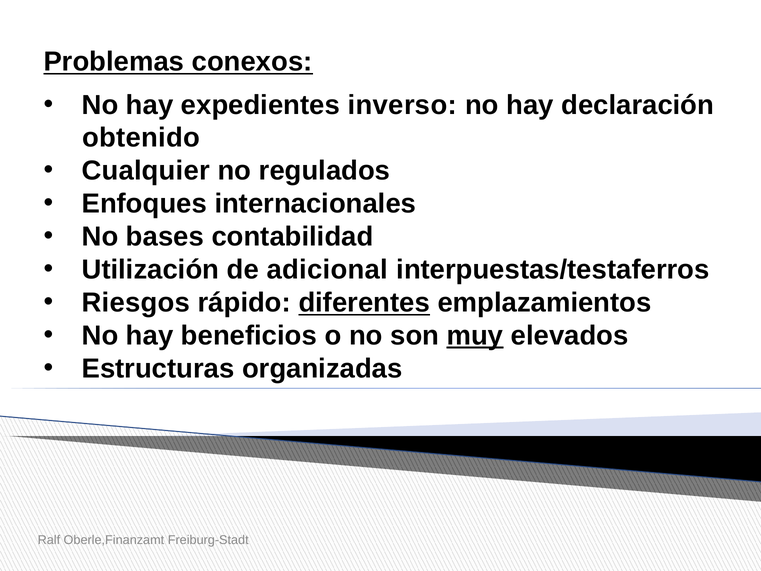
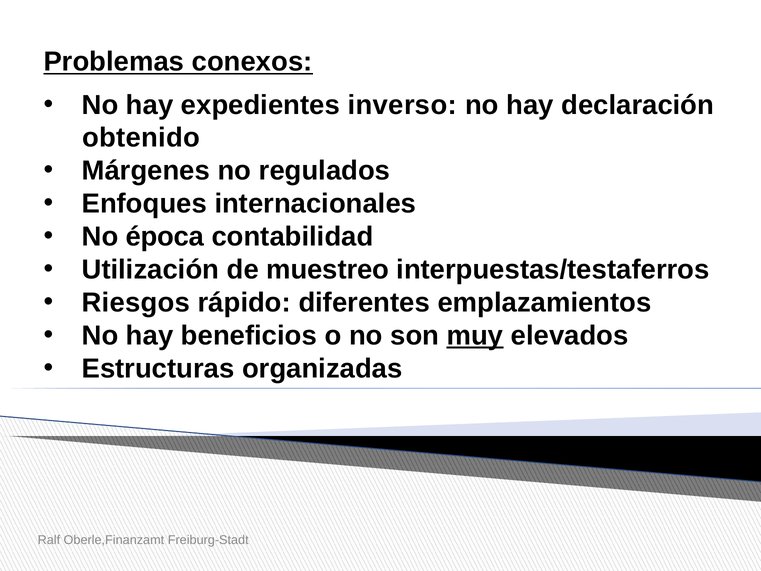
Cualquier: Cualquier -> Márgenes
bases: bases -> época
adicional: adicional -> muestreo
diferentes underline: present -> none
